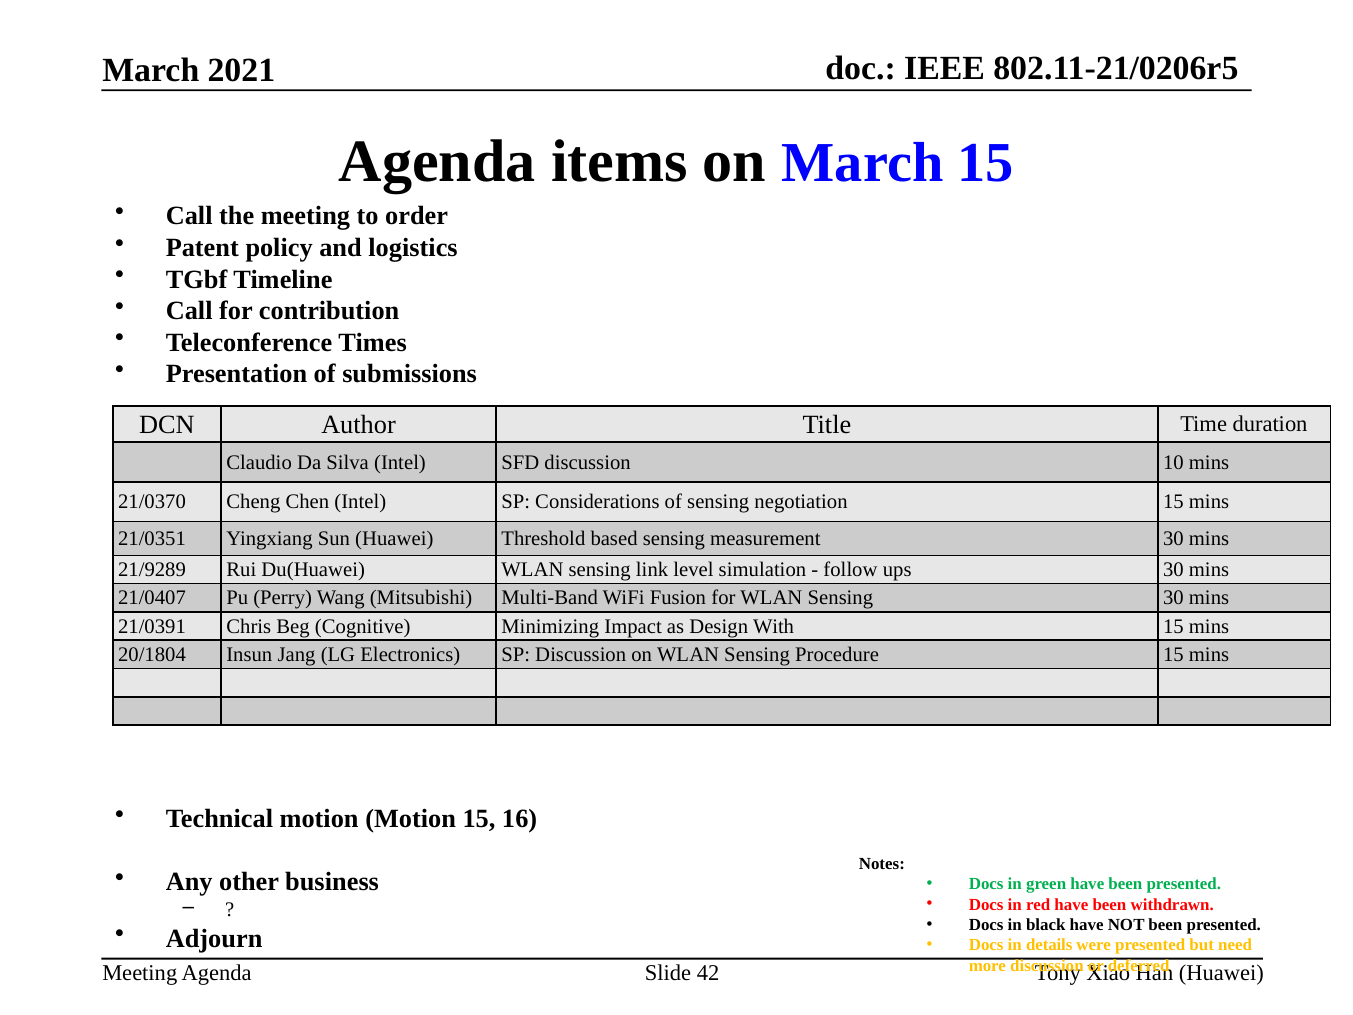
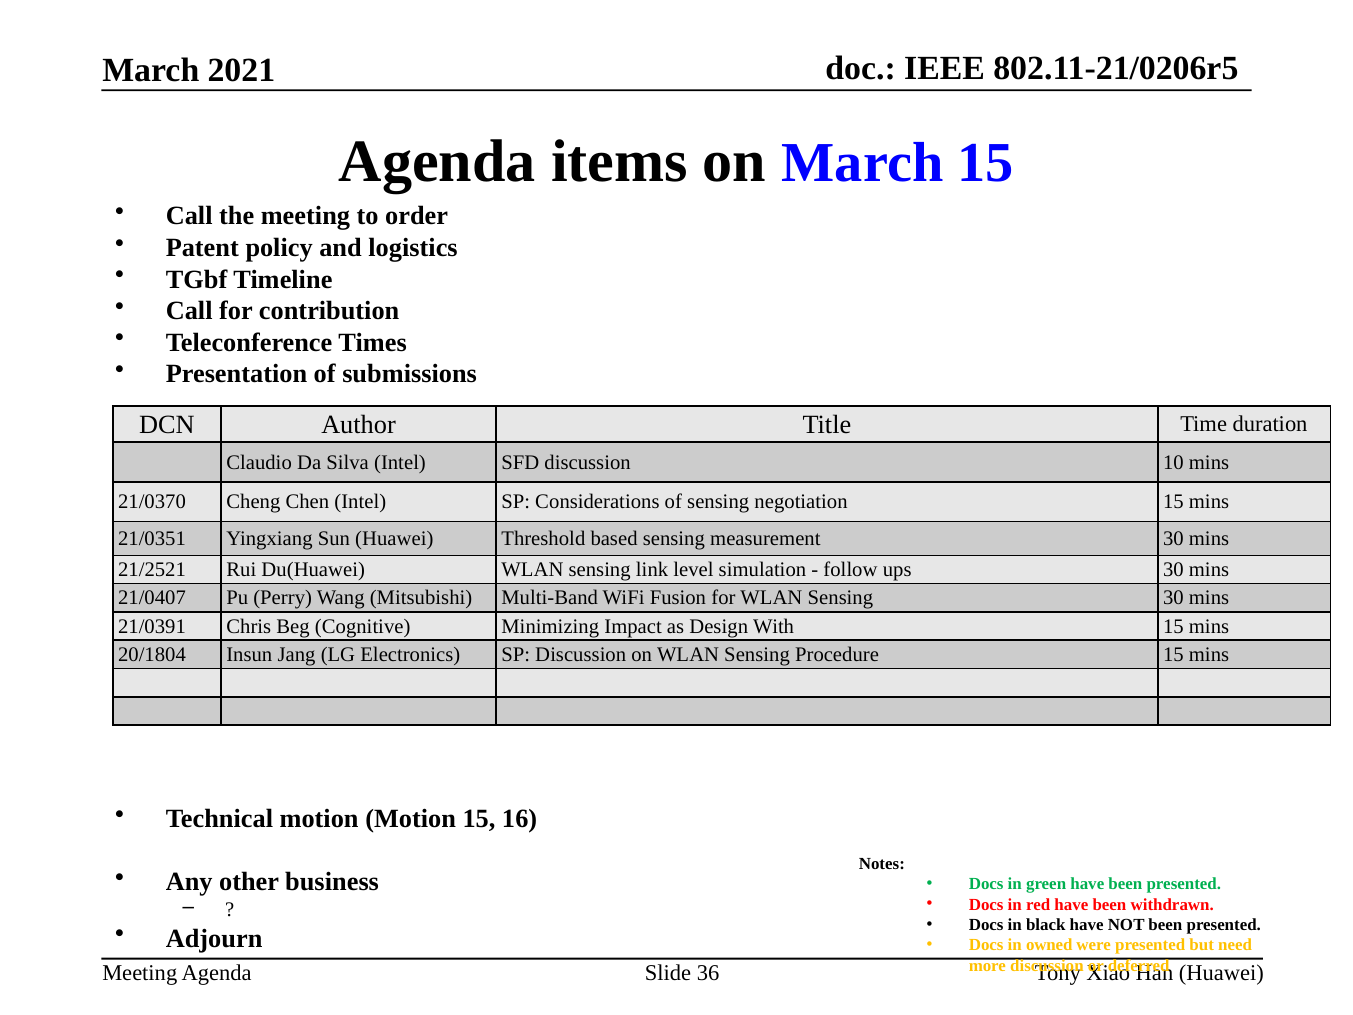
21/9289: 21/9289 -> 21/2521
details: details -> owned
42: 42 -> 36
